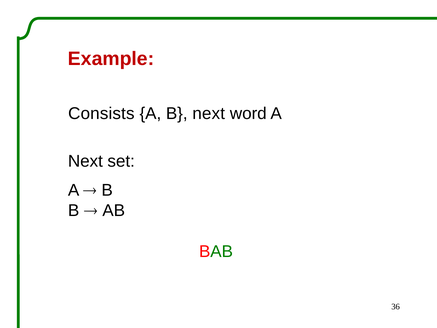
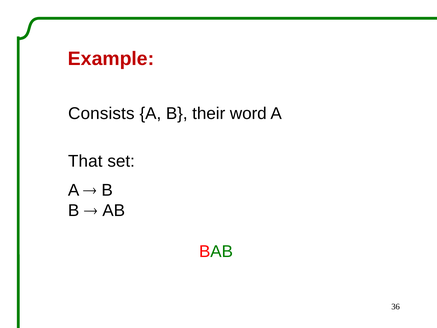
B next: next -> their
Next at (85, 161): Next -> That
